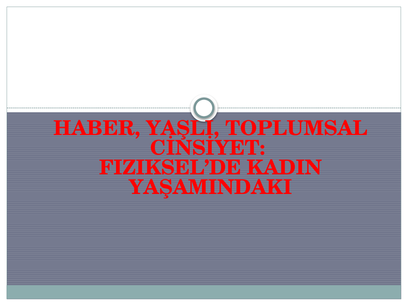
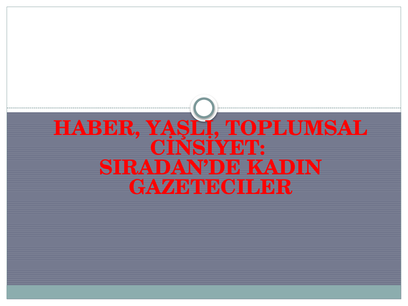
FIZIKSEL’DE: FIZIKSEL’DE -> SIRADAN’DE
YAŞAMINDAKI: YAŞAMINDAKI -> GAZETECILER
